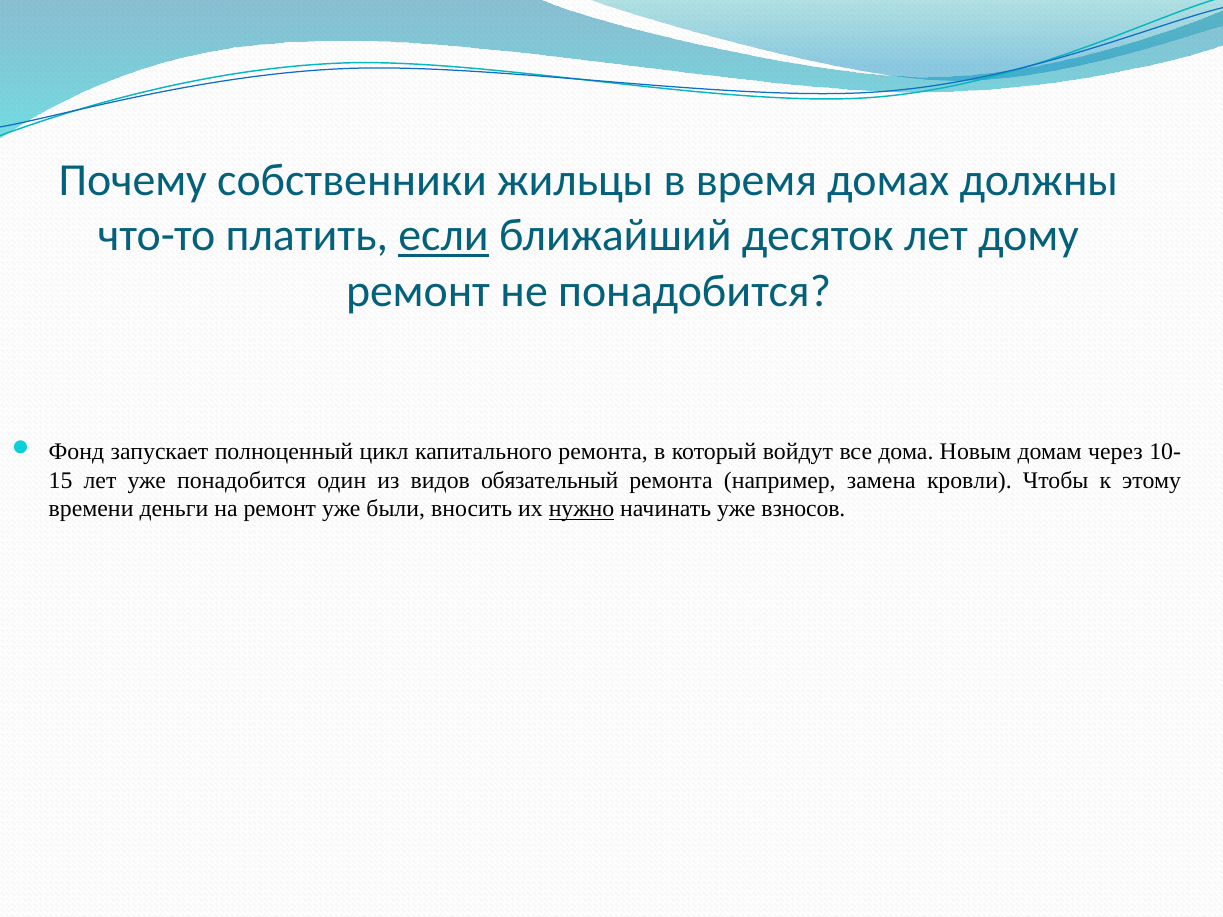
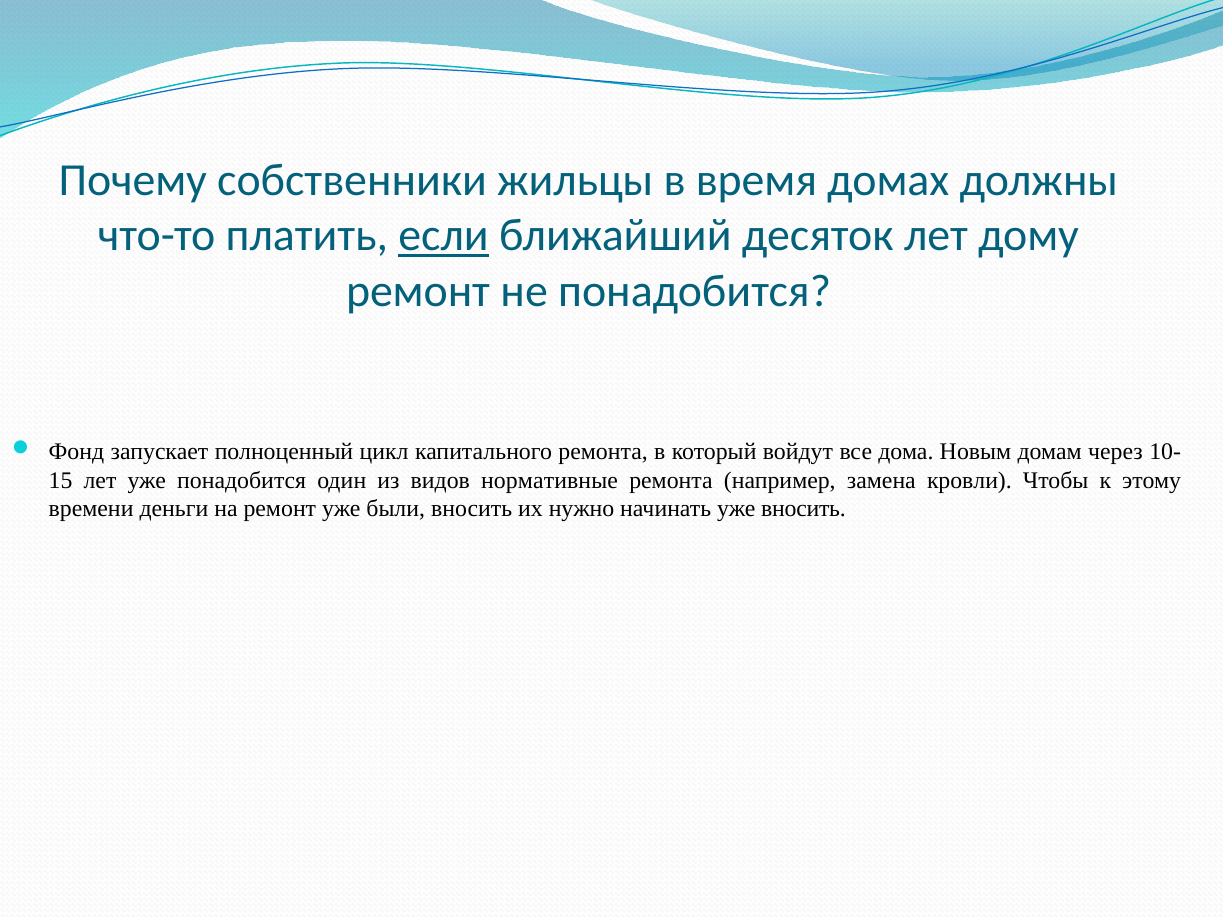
обязательный: обязательный -> нормативные
нужно underline: present -> none
уже взносов: взносов -> вносить
